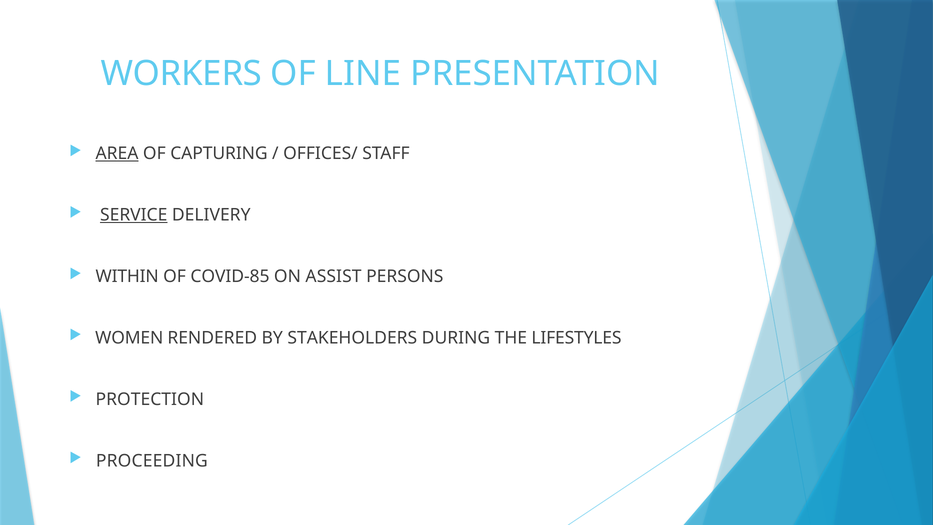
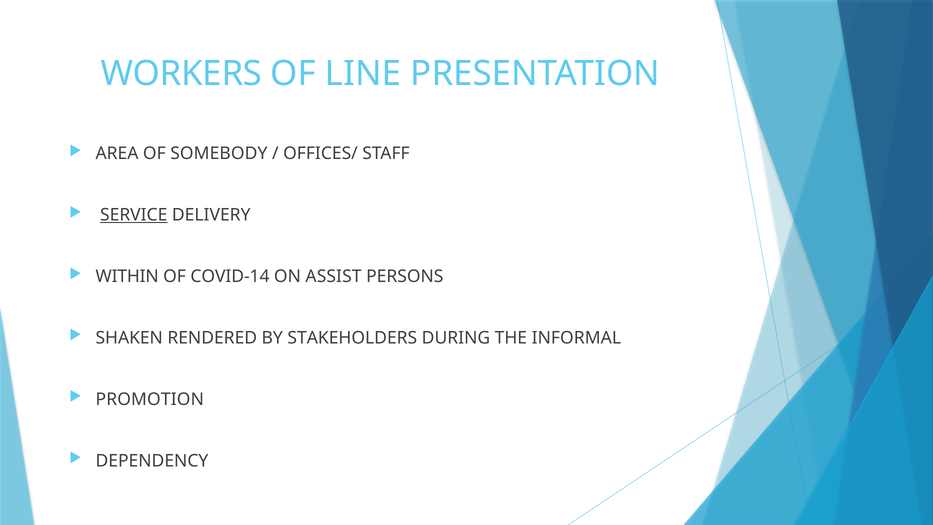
AREA underline: present -> none
CAPTURING: CAPTURING -> SOMEBODY
COVID-85: COVID-85 -> COVID-14
WOMEN: WOMEN -> SHAKEN
LIFESTYLES: LIFESTYLES -> INFORMAL
PROTECTION: PROTECTION -> PROMOTION
PROCEEDING: PROCEEDING -> DEPENDENCY
